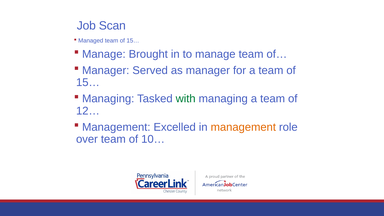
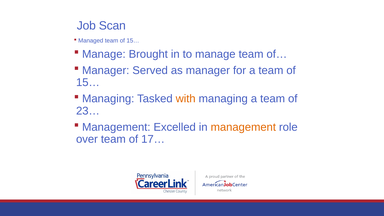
with colour: green -> orange
12…: 12… -> 23…
10…: 10… -> 17…
